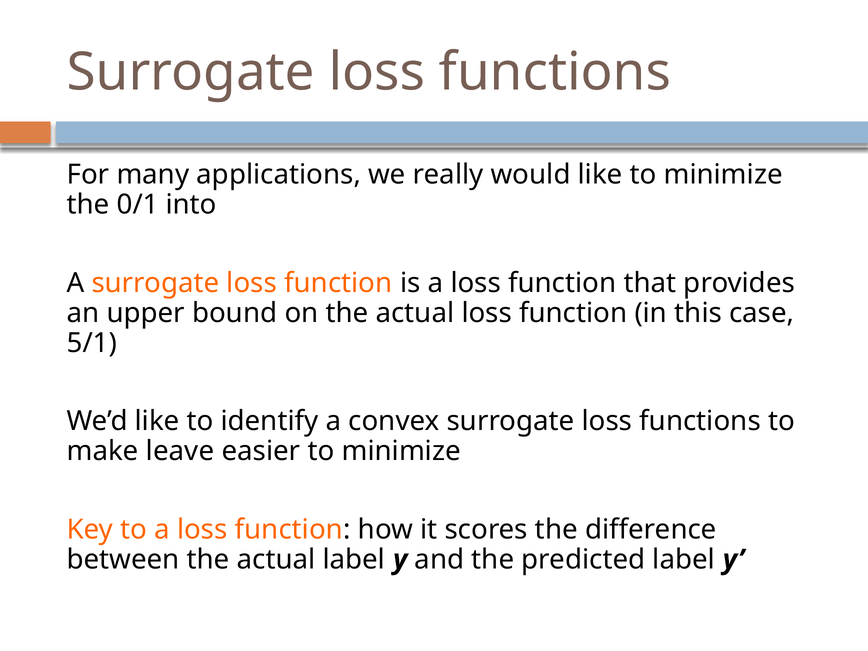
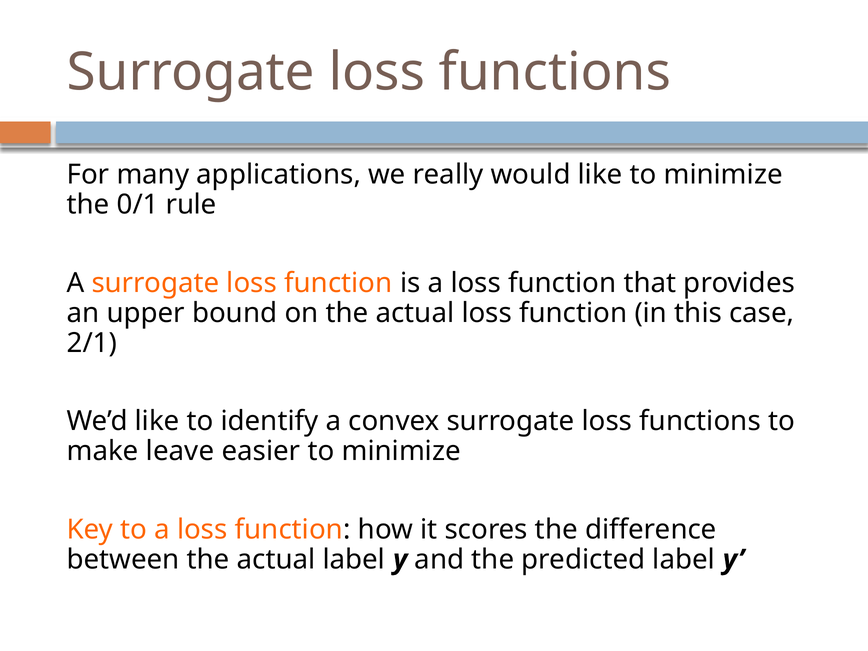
into: into -> rule
5/1: 5/1 -> 2/1
